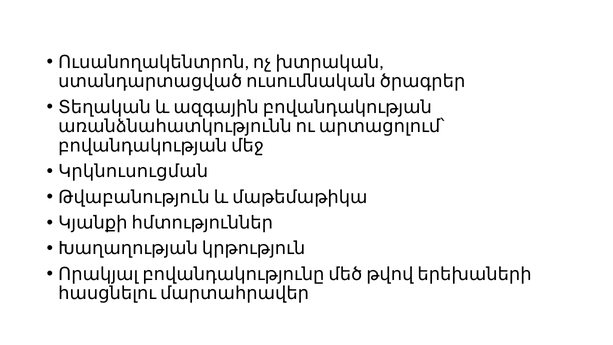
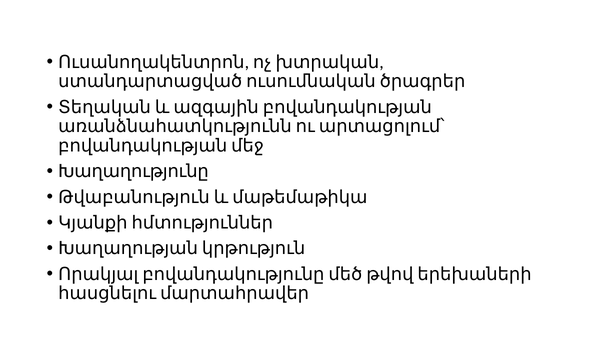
Կրկնուսուցման: Կրկնուսուցման -> Խաղաղությունը
